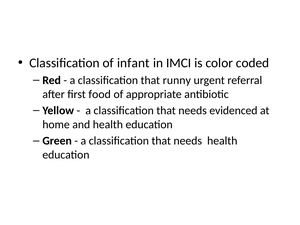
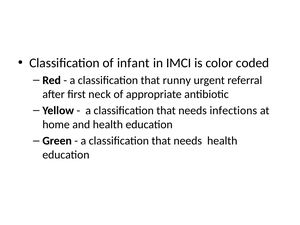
food: food -> neck
evidenced: evidenced -> infections
